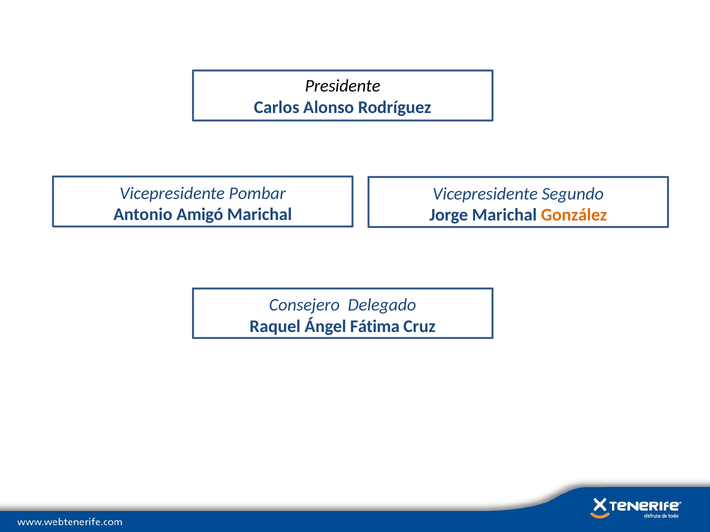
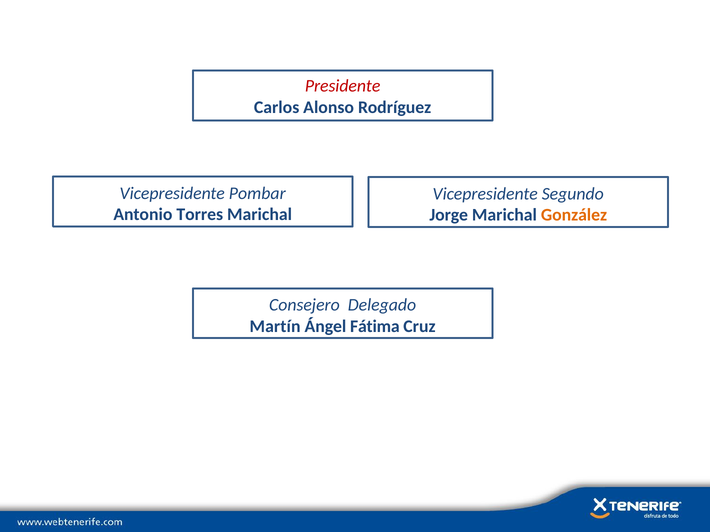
Presidente colour: black -> red
Amigó: Amigó -> Torres
Raquel: Raquel -> Martín
